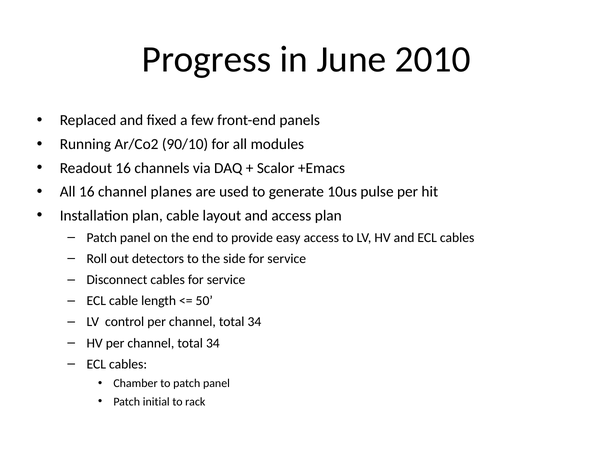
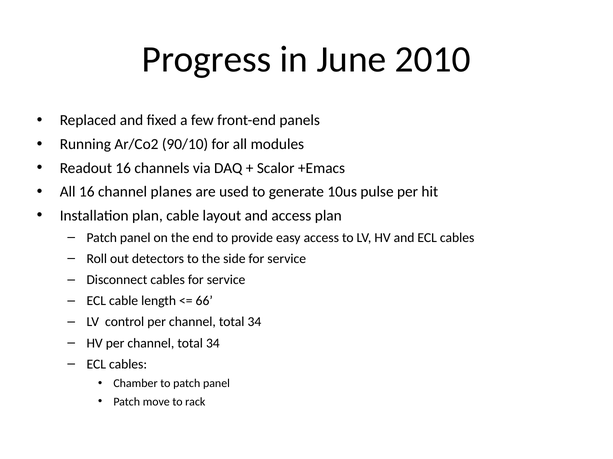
50: 50 -> 66
initial: initial -> move
